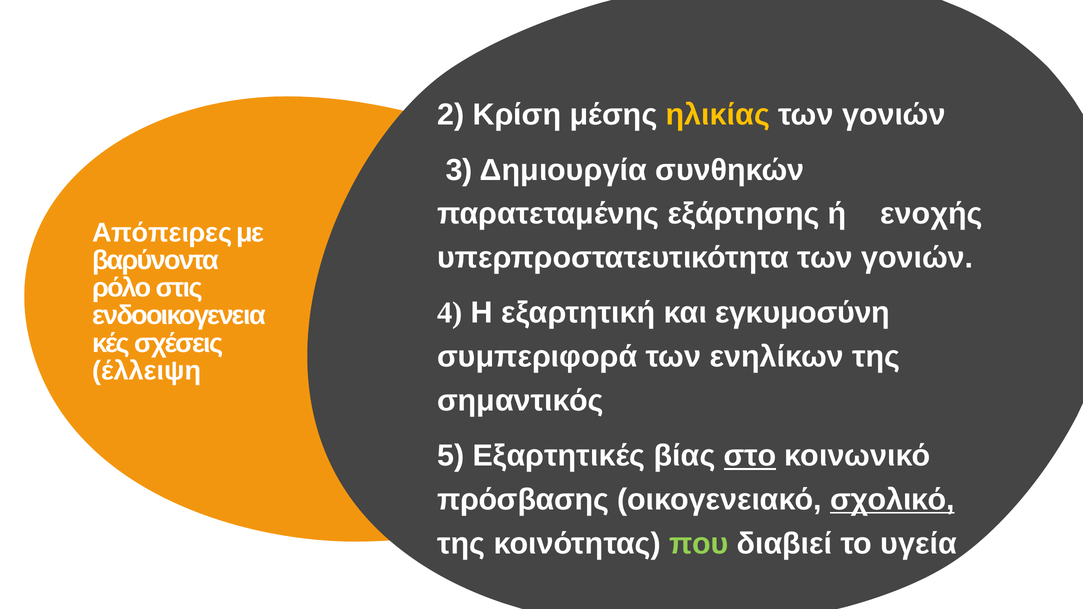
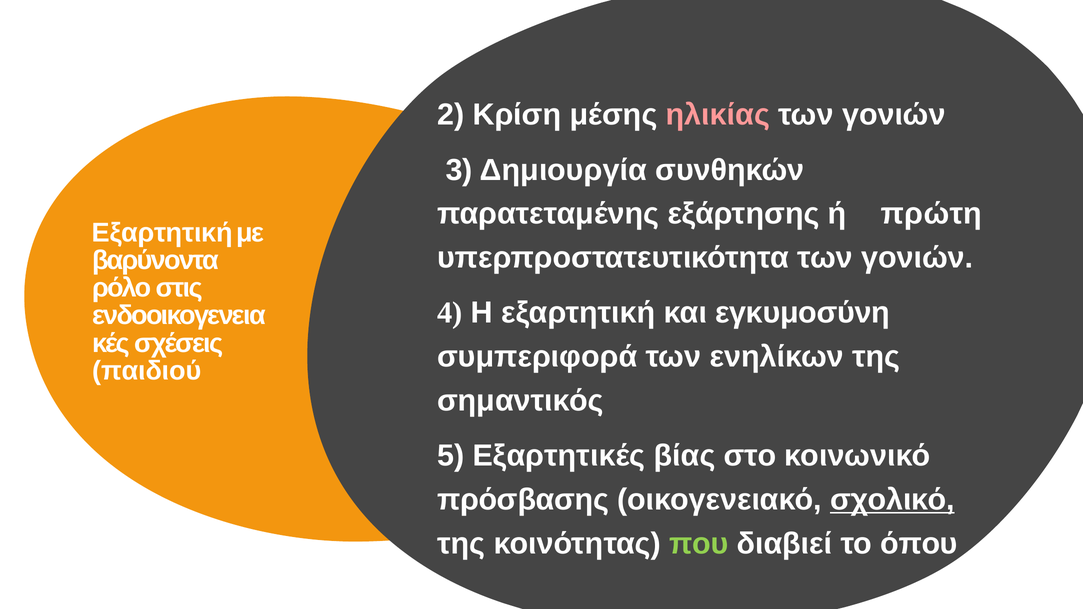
ηλικίας colour: yellow -> pink
ενοχής: ενοχής -> πρώτη
Απόπειρες at (162, 233): Απόπειρες -> Εξαρτητική
έλλειψη: έλλειψη -> παιδιού
στο underline: present -> none
υγεία: υγεία -> όπου
